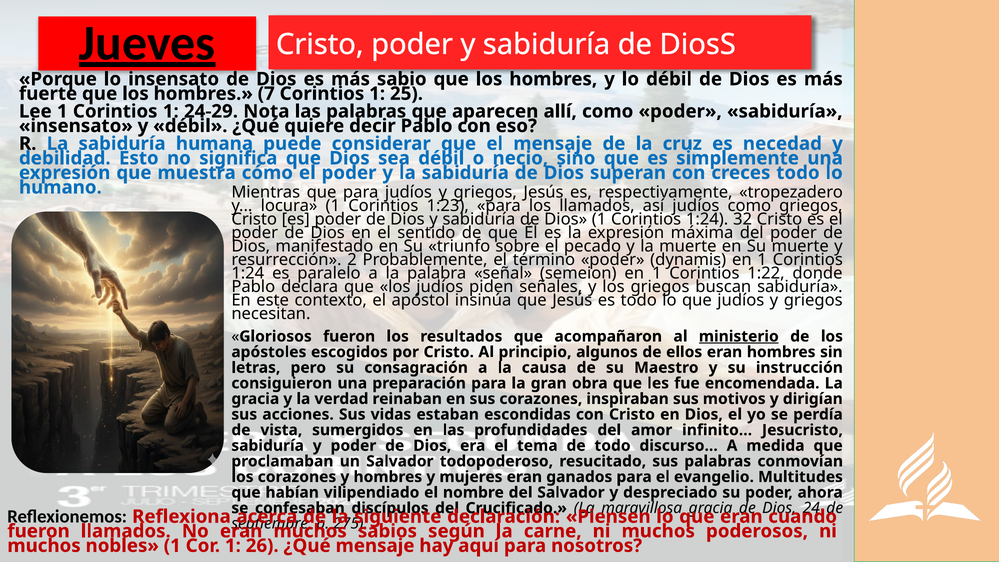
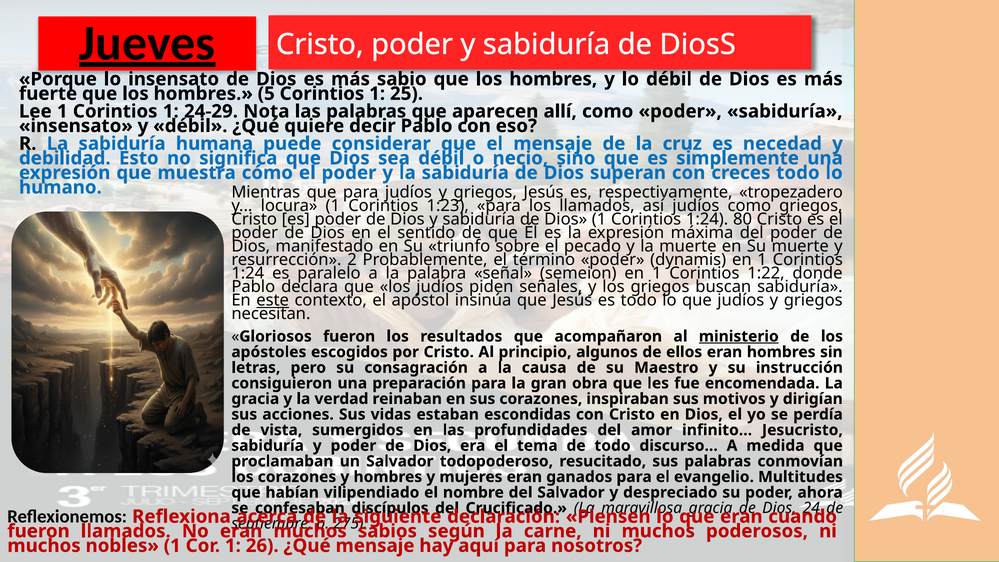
7: 7 -> 5
32: 32 -> 80
este underline: none -> present
